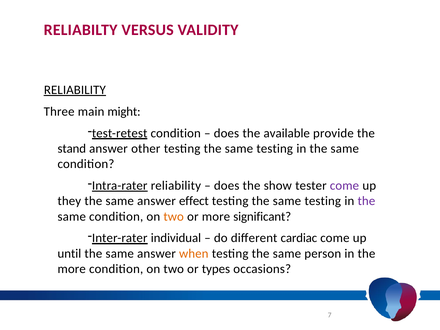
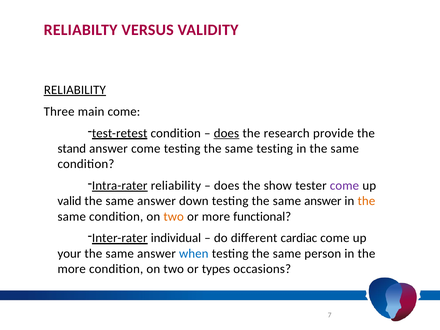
main might: might -> come
does at (226, 133) underline: none -> present
available: available -> research
answer other: other -> come
they: they -> valid
effect: effect -> down
testing at (323, 201): testing -> answer
the at (366, 201) colour: purple -> orange
significant: significant -> functional
until: until -> your
when colour: orange -> blue
